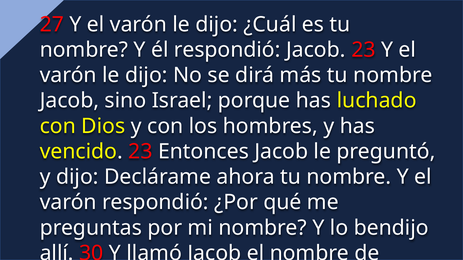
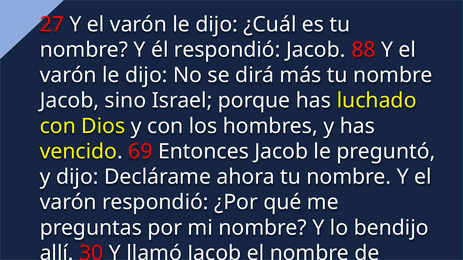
Jacob 23: 23 -> 88
vencido 23: 23 -> 69
